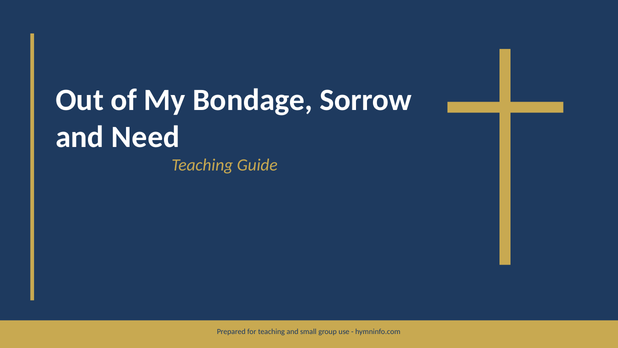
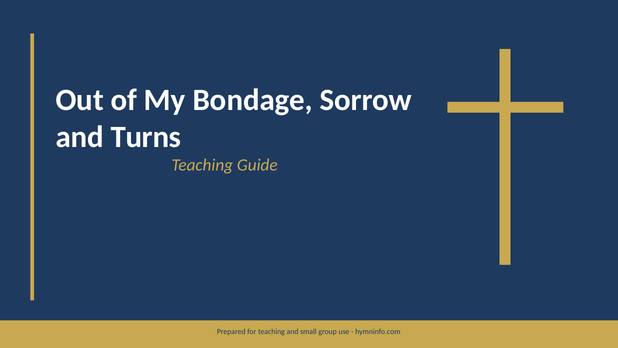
Need: Need -> Turns
